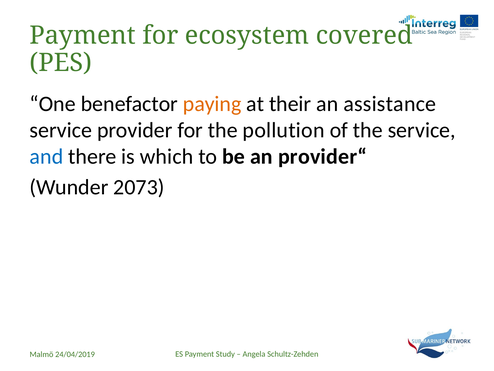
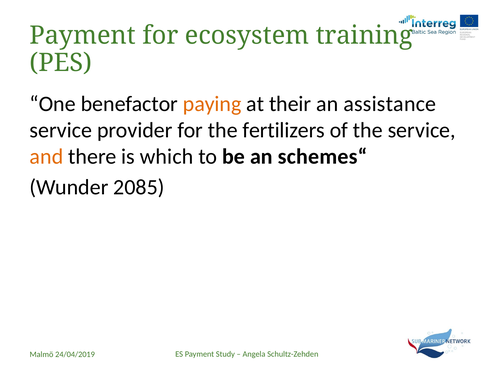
covered: covered -> training
pollution: pollution -> fertilizers
and colour: blue -> orange
provider“: provider“ -> schemes“
2073: 2073 -> 2085
